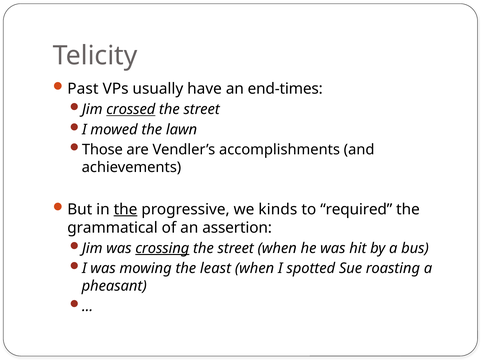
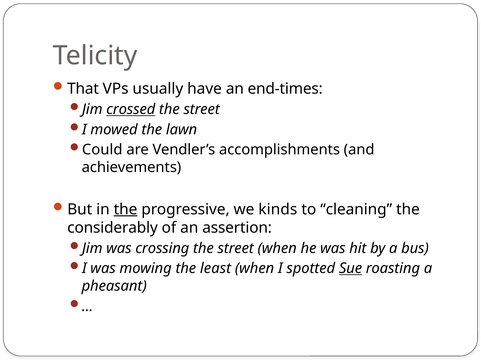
Past: Past -> That
Those: Those -> Could
required: required -> cleaning
grammatical: grammatical -> considerably
crossing underline: present -> none
Sue underline: none -> present
